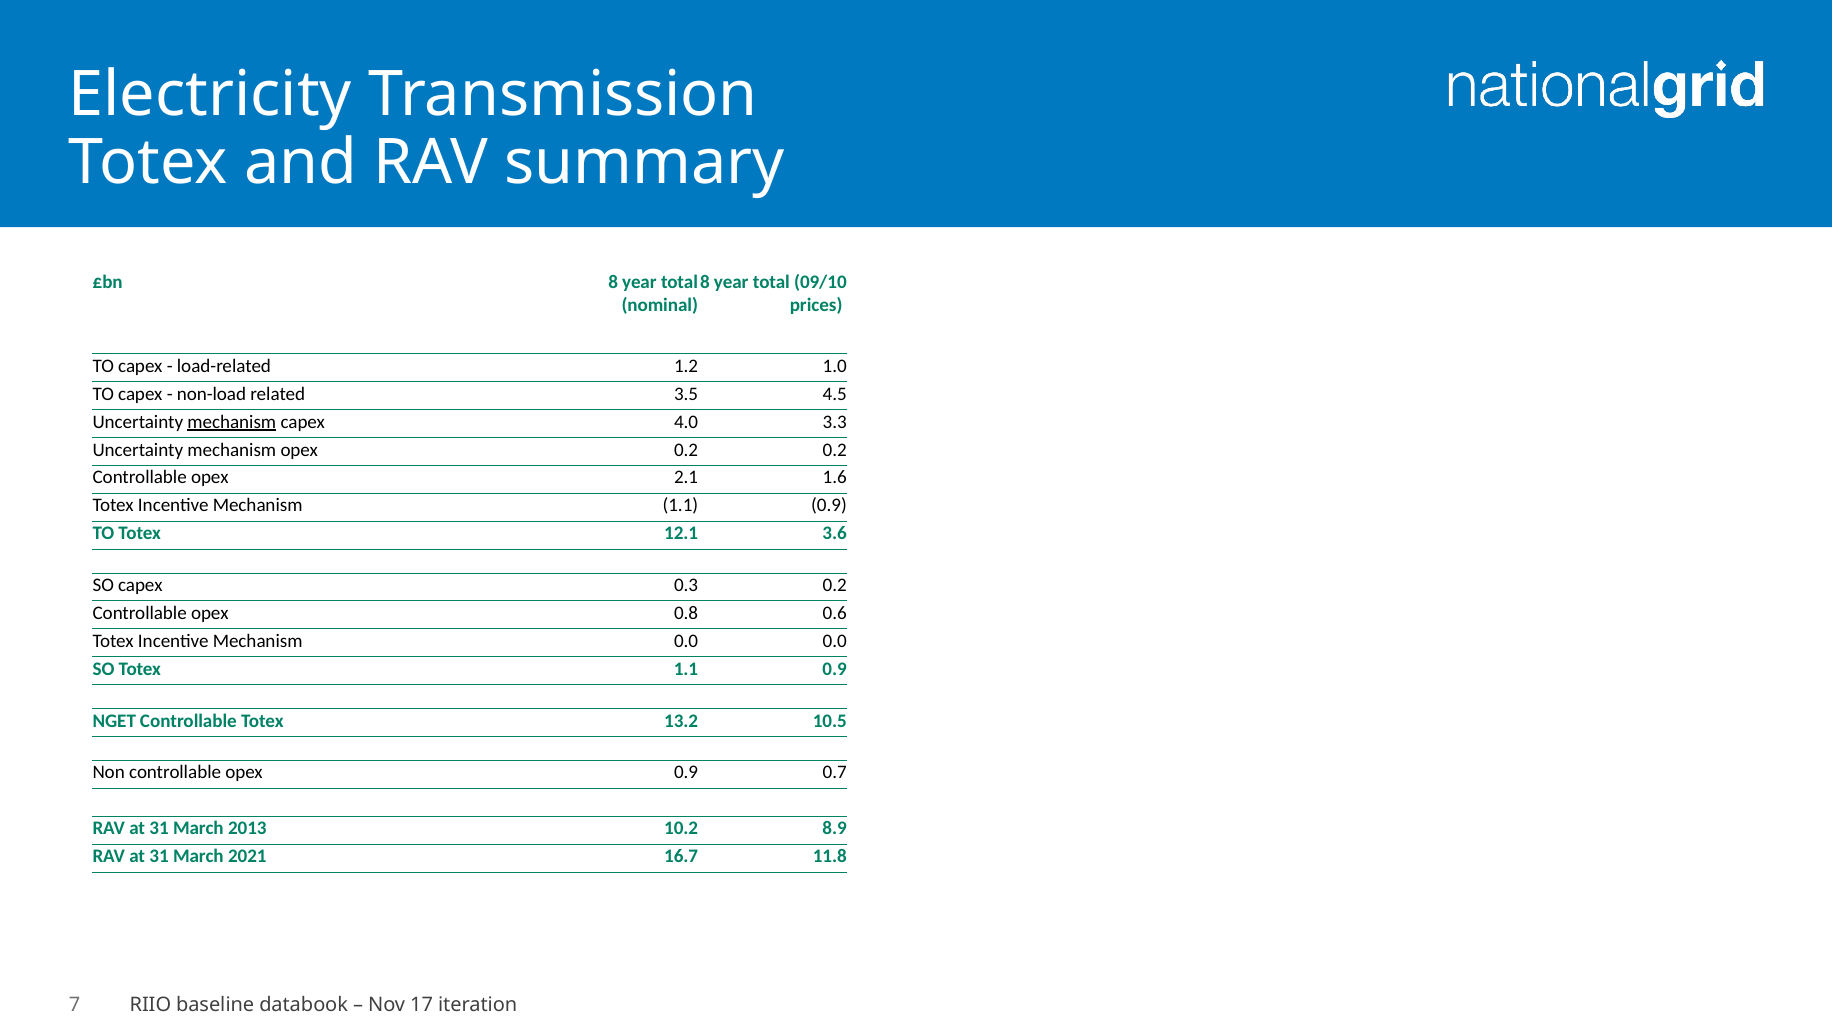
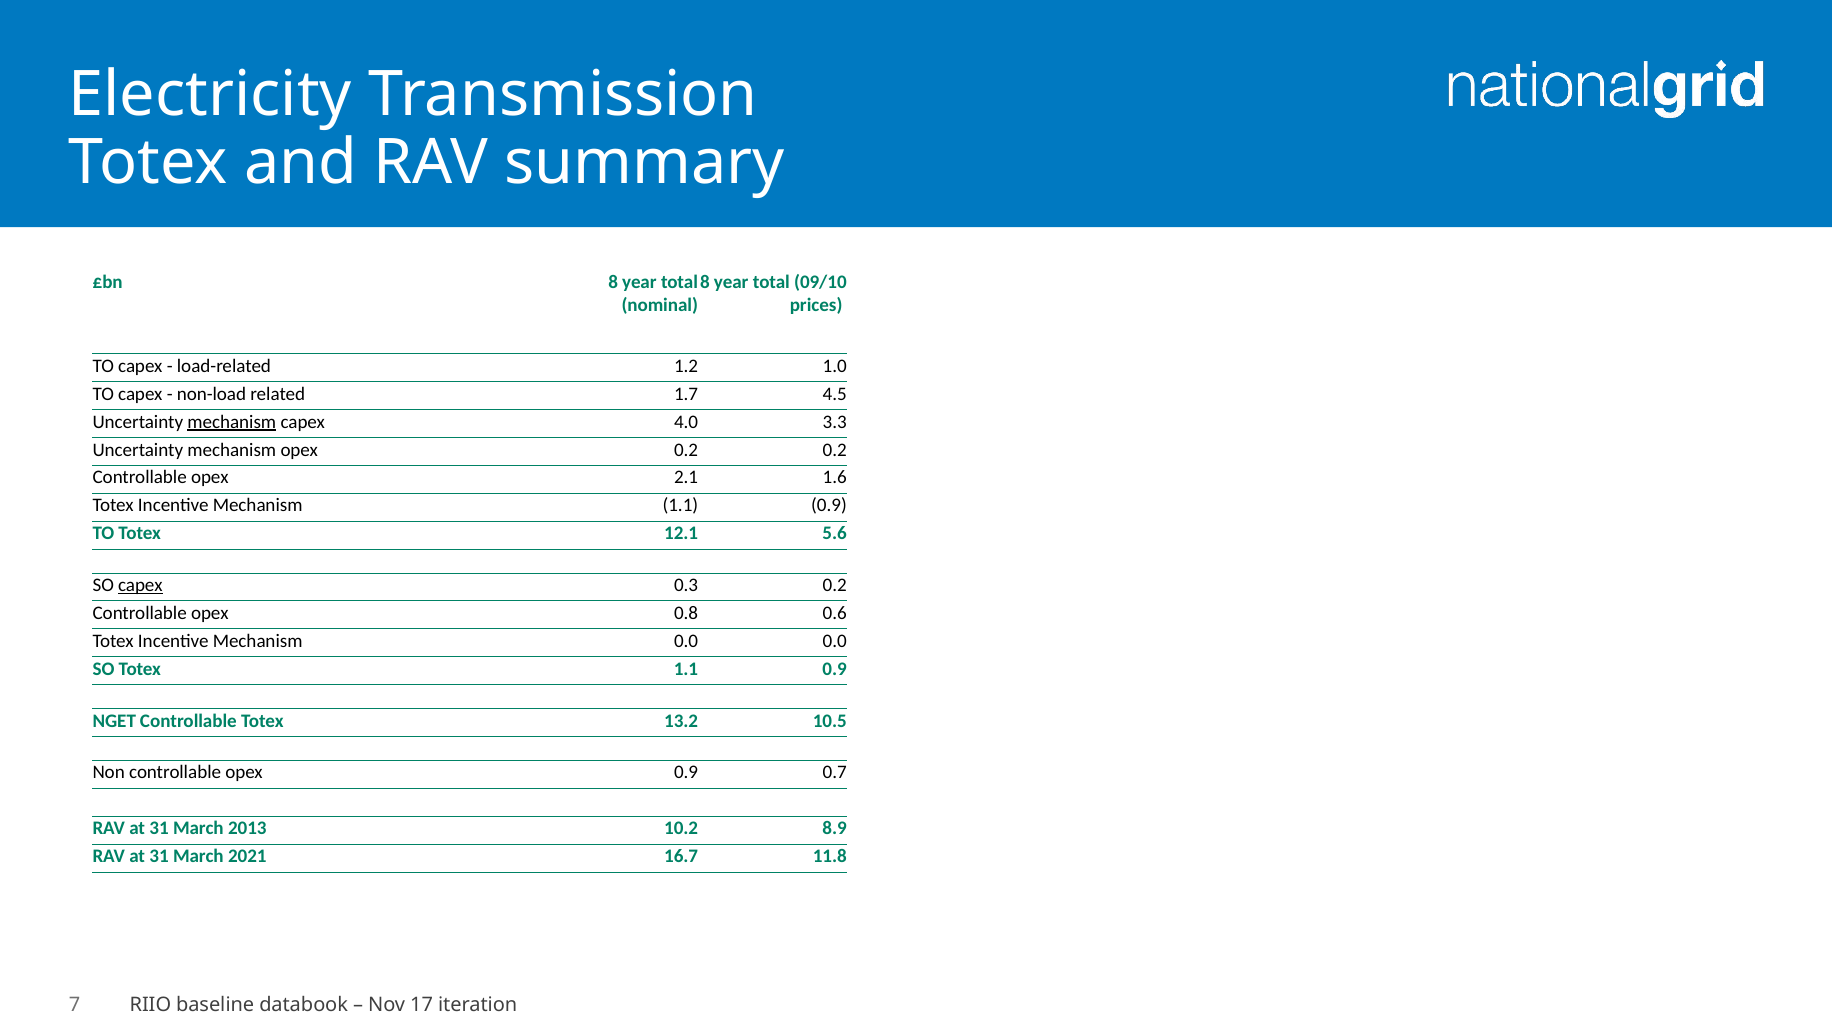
3.5: 3.5 -> 1.7
3.6: 3.6 -> 5.6
capex at (140, 586) underline: none -> present
